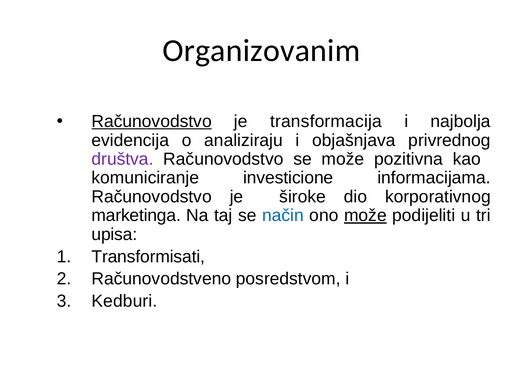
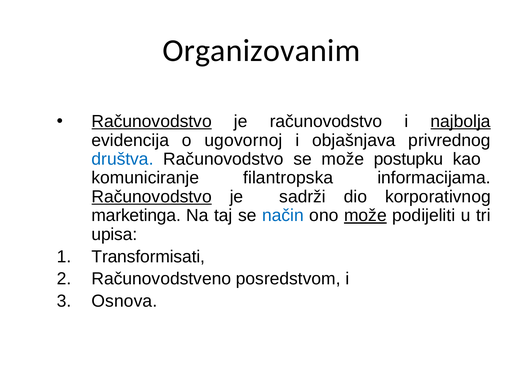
je transformacija: transformacija -> računovodstvo
najbolja underline: none -> present
analiziraju: analiziraju -> ugovornoj
društva colour: purple -> blue
pozitivna: pozitivna -> postupku
investicione: investicione -> filantropska
Računovodstvo at (152, 197) underline: none -> present
široke: široke -> sadrži
Kedburi: Kedburi -> Osnova
